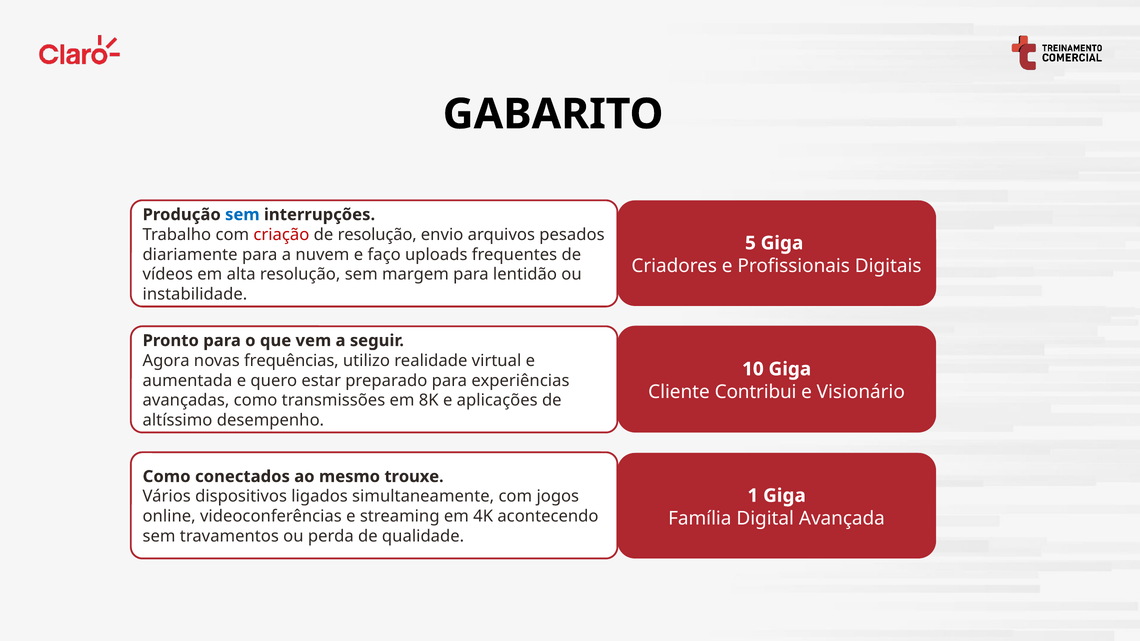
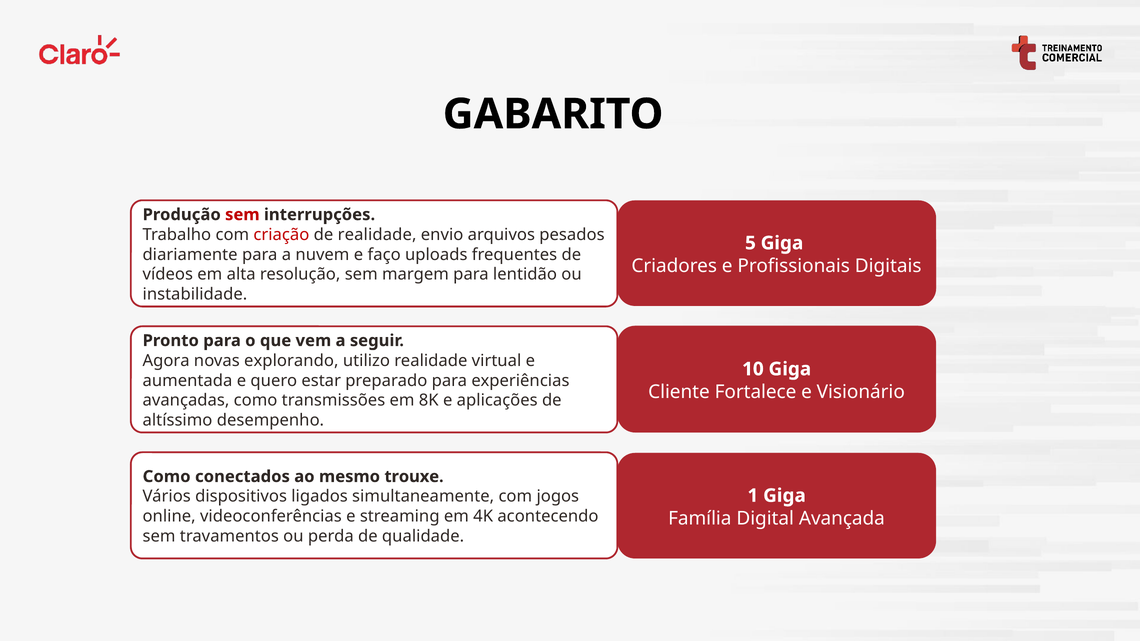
sem at (242, 215) colour: blue -> red
de resolução: resolução -> realidade
frequências: frequências -> explorando
Contribui: Contribui -> Fortalece
